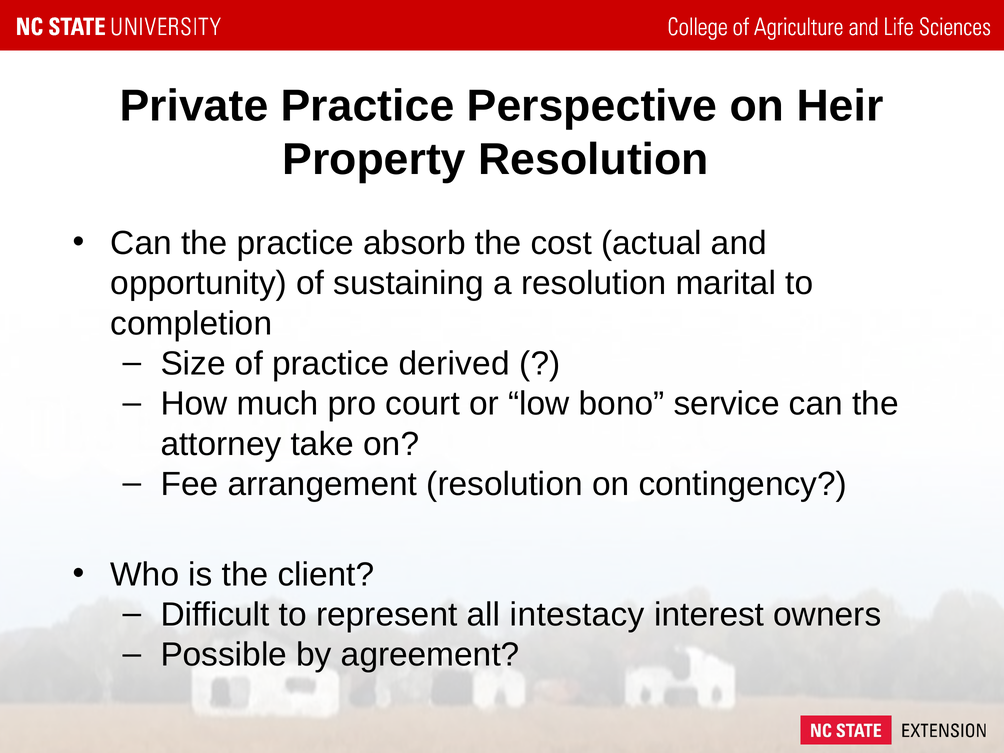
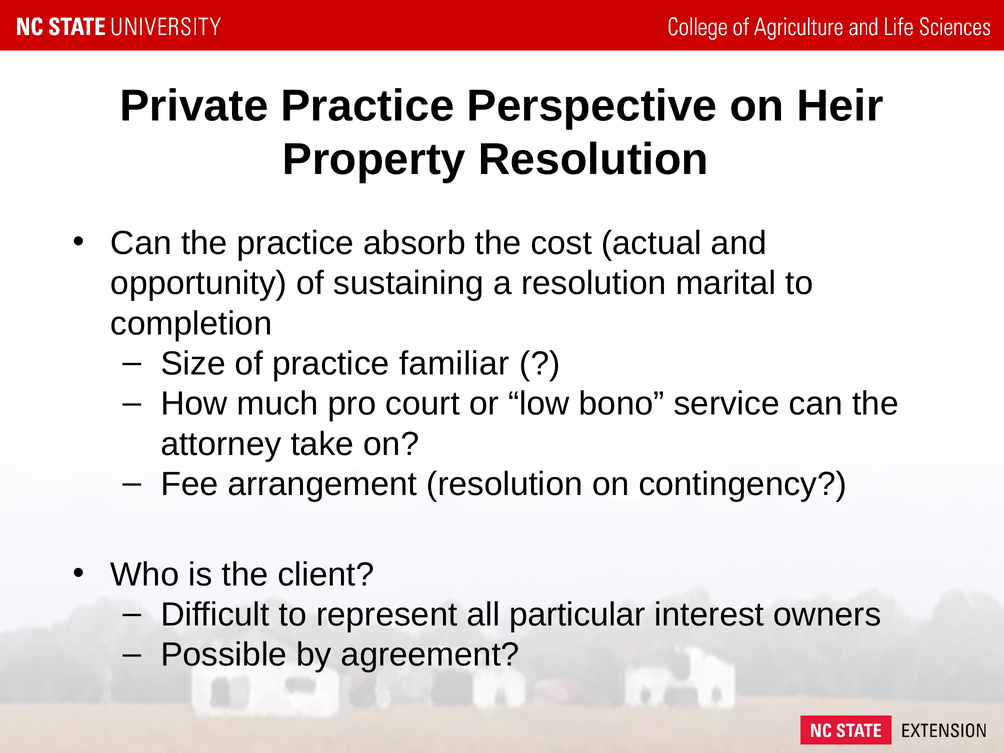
derived: derived -> familiar
intestacy: intestacy -> particular
